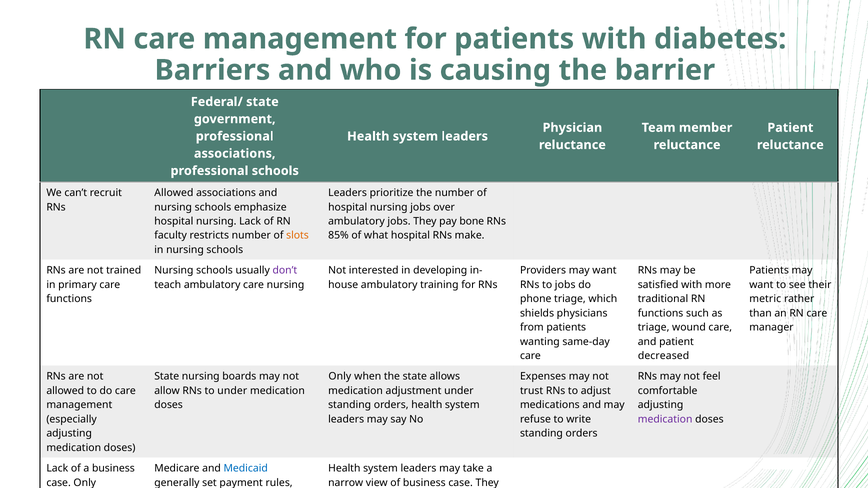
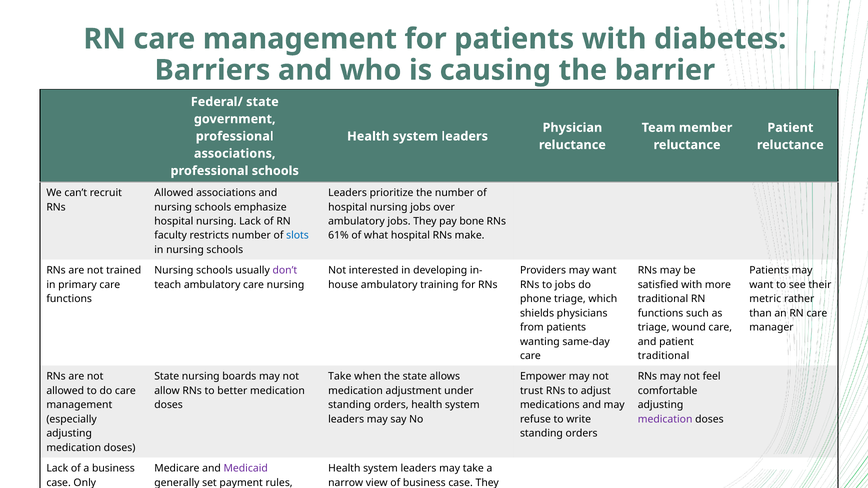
slots colour: orange -> blue
85%: 85% -> 61%
decreased at (664, 356): decreased -> traditional
Only at (340, 377): Only -> Take
Expenses at (543, 377): Expenses -> Empower
to under: under -> better
Medicaid colour: blue -> purple
